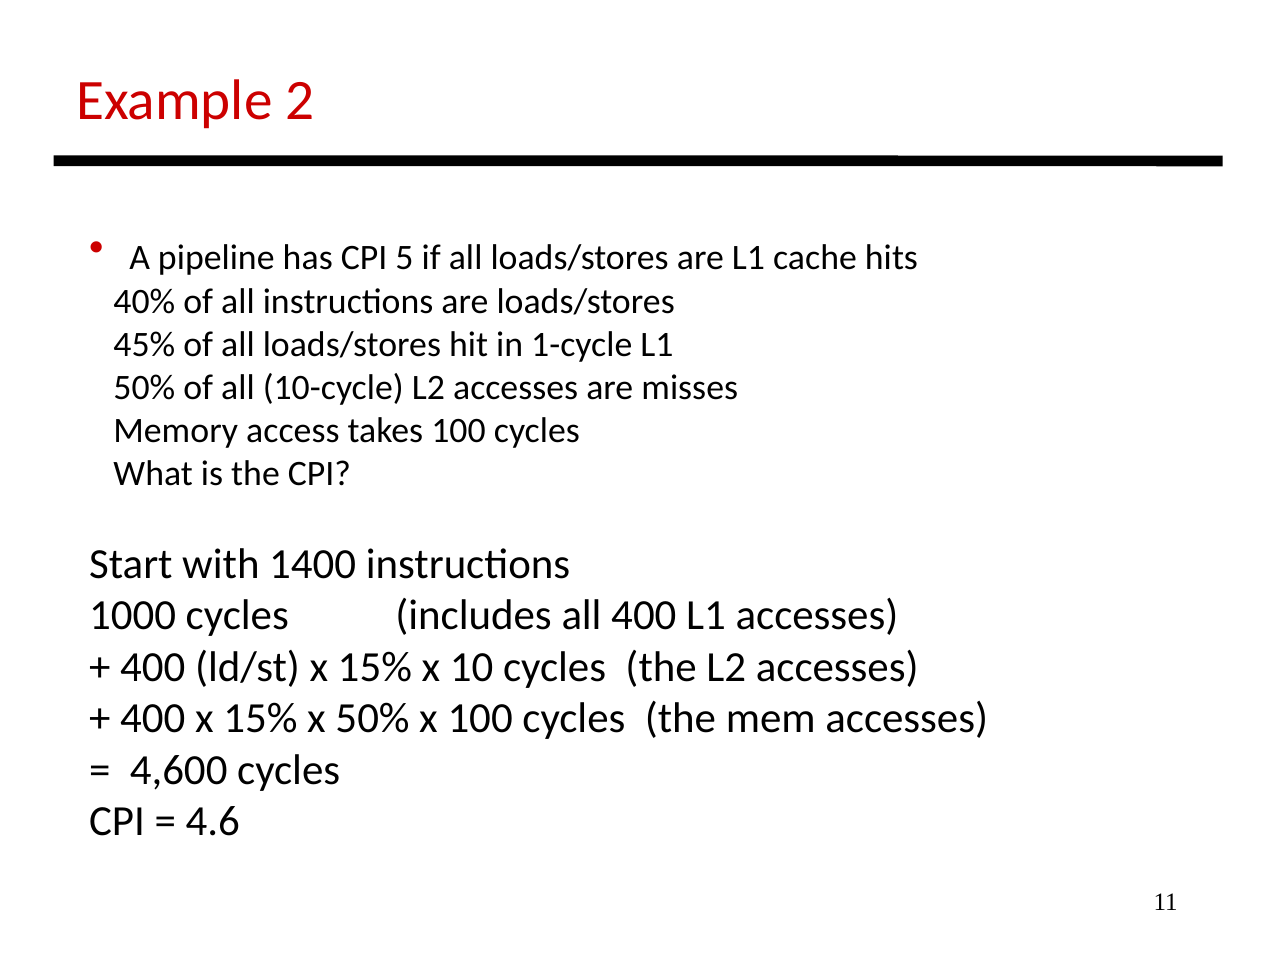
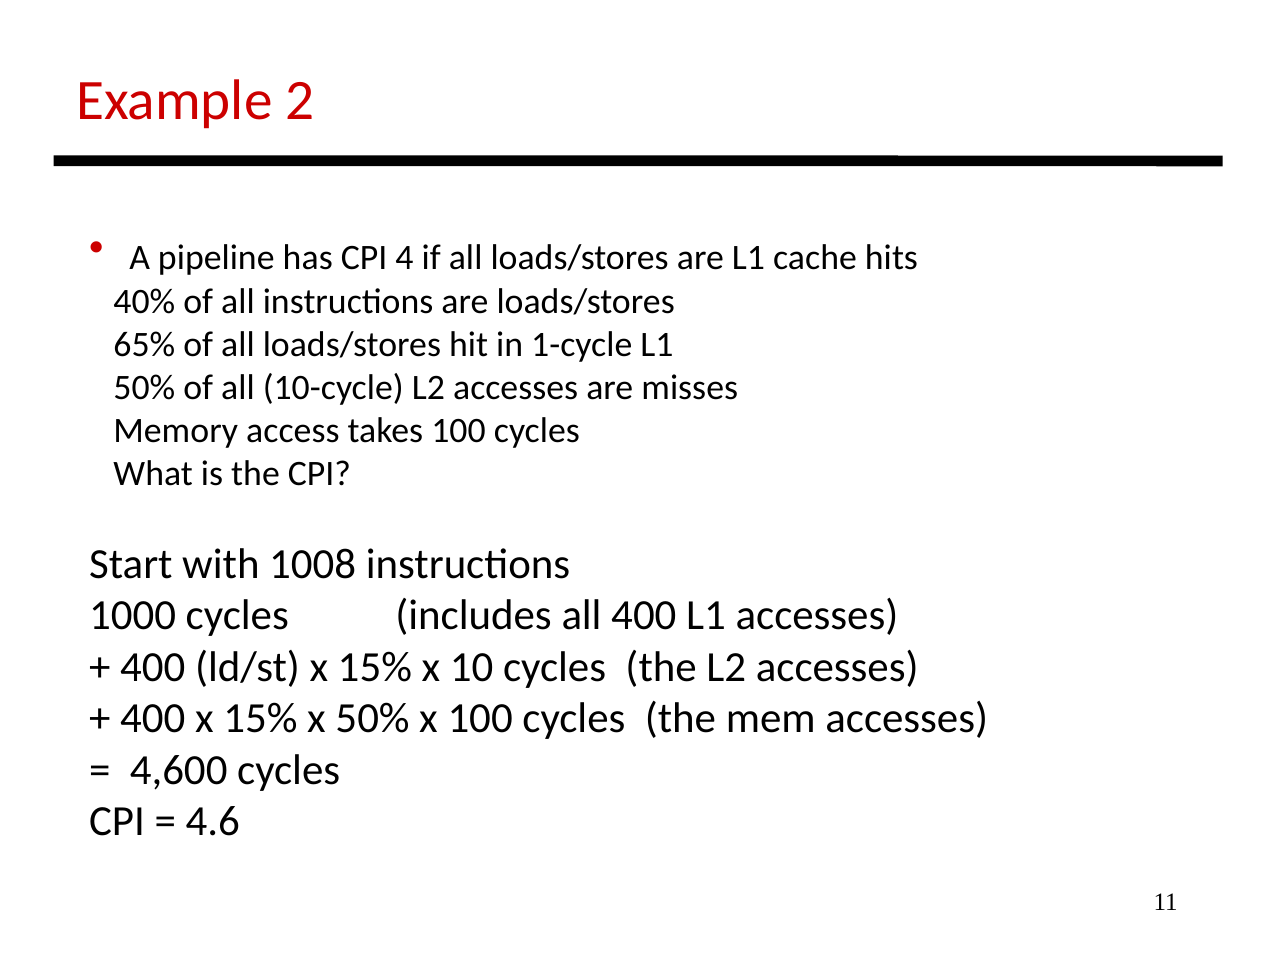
5: 5 -> 4
45%: 45% -> 65%
1400: 1400 -> 1008
